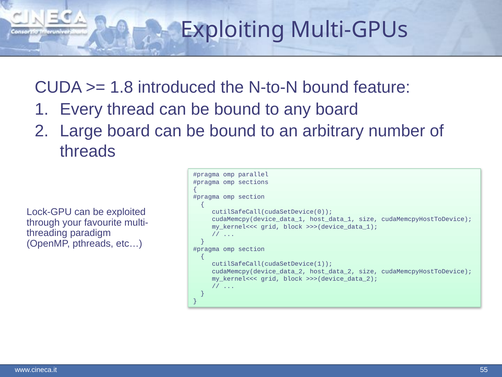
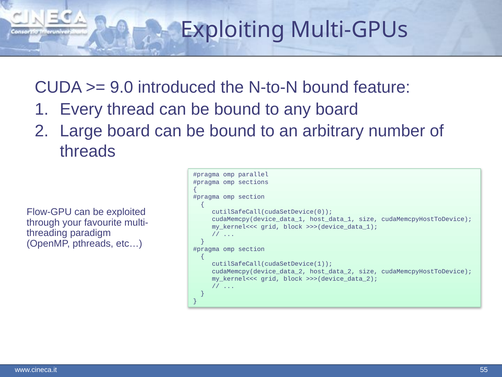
1.8: 1.8 -> 9.0
Lock-GPU: Lock-GPU -> Flow-GPU
